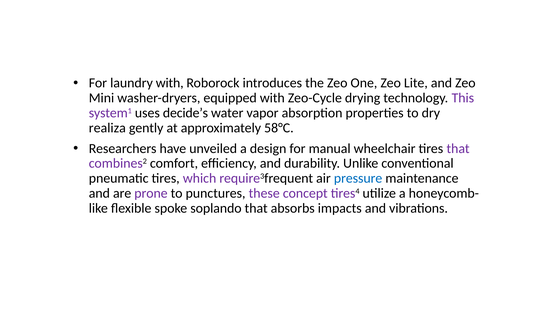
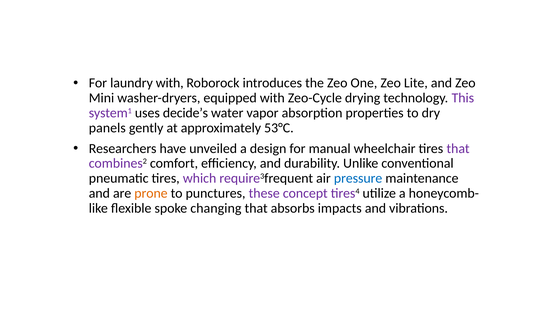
realiza: realiza -> panels
58°C: 58°C -> 53°C
prone colour: purple -> orange
soplando: soplando -> changing
